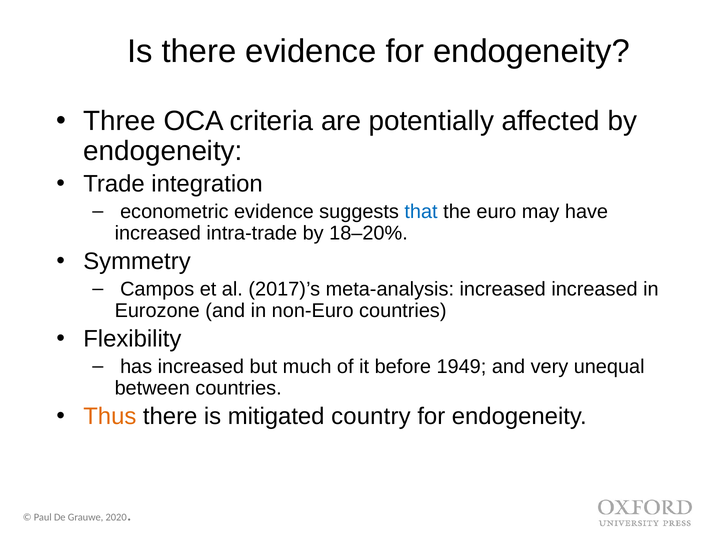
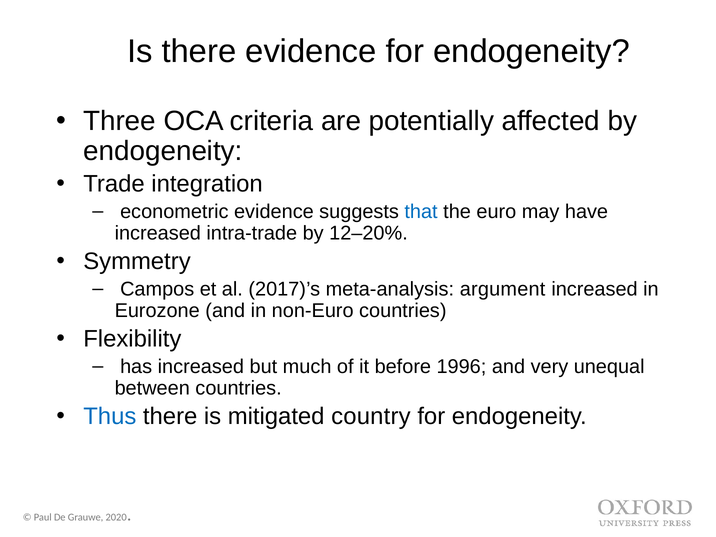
18–20%: 18–20% -> 12–20%
meta-analysis increased: increased -> argument
1949: 1949 -> 1996
Thus colour: orange -> blue
